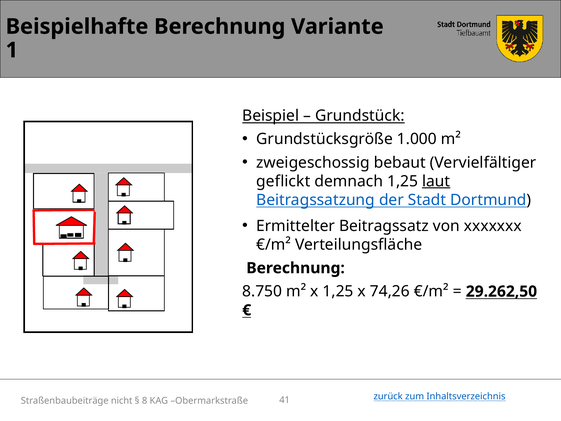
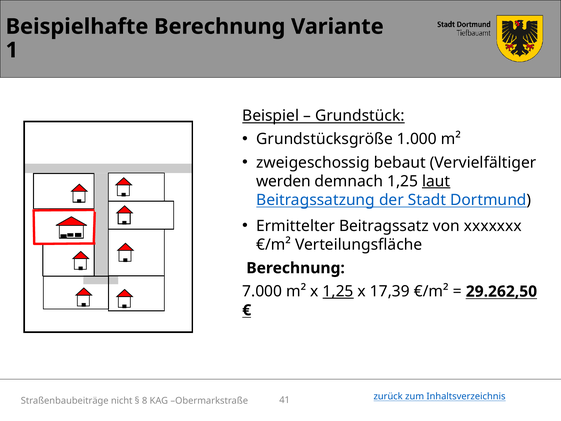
geflickt: geflickt -> werden
8.750: 8.750 -> 7.000
1,25 at (338, 291) underline: none -> present
74,26: 74,26 -> 17,39
